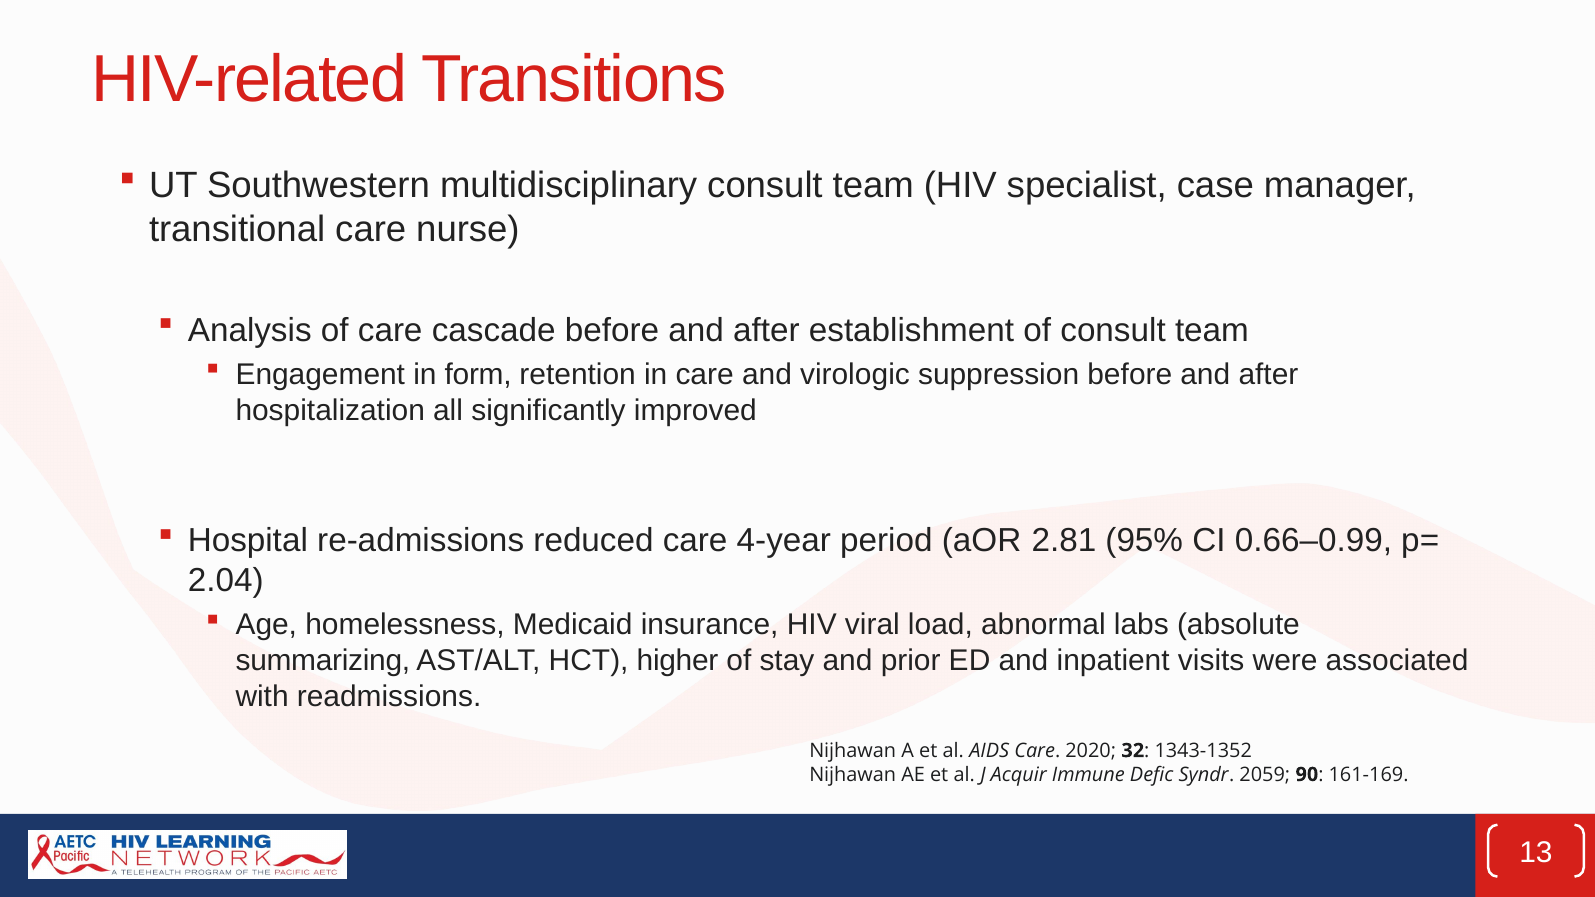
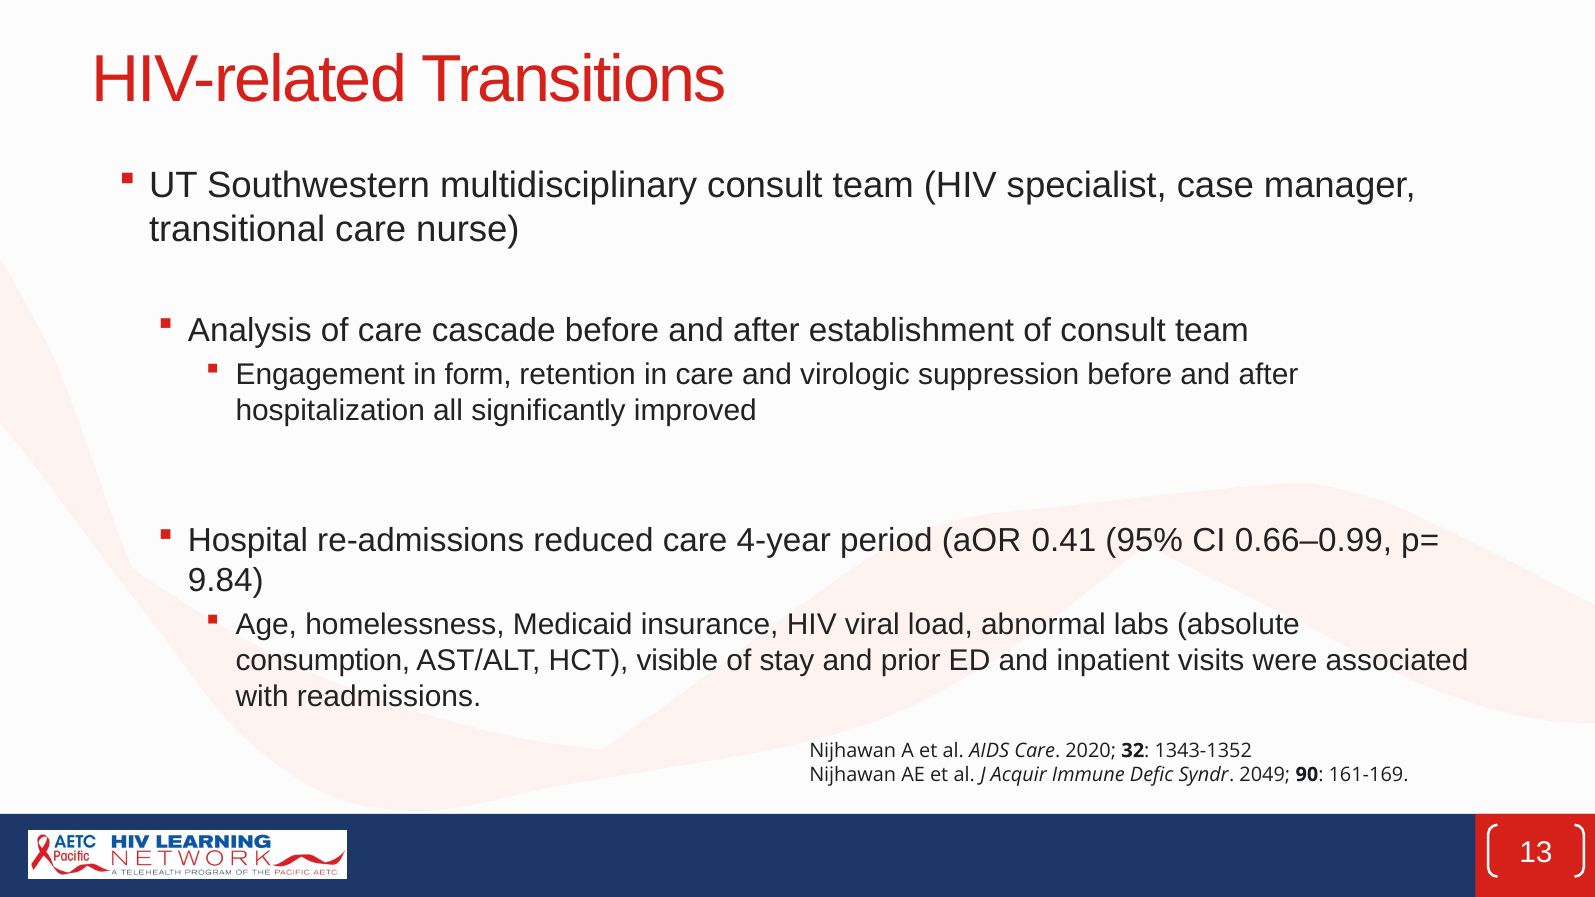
2.81: 2.81 -> 0.41
2.04: 2.04 -> 9.84
summarizing: summarizing -> consumption
higher: higher -> visible
2059: 2059 -> 2049
